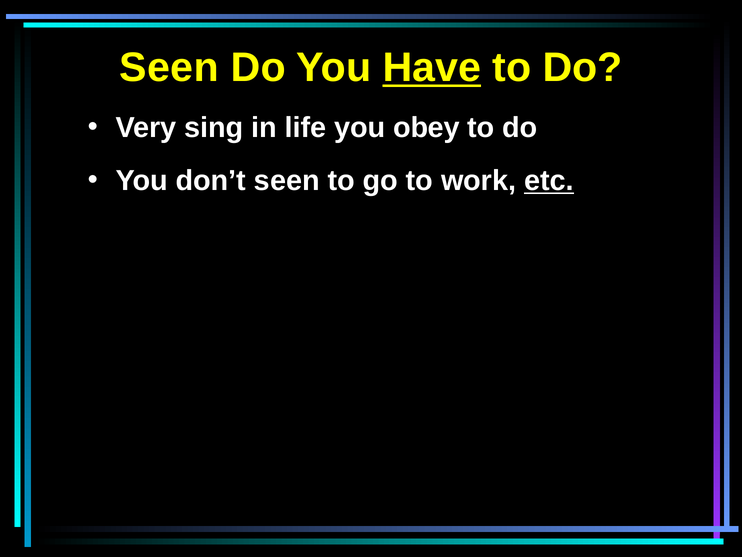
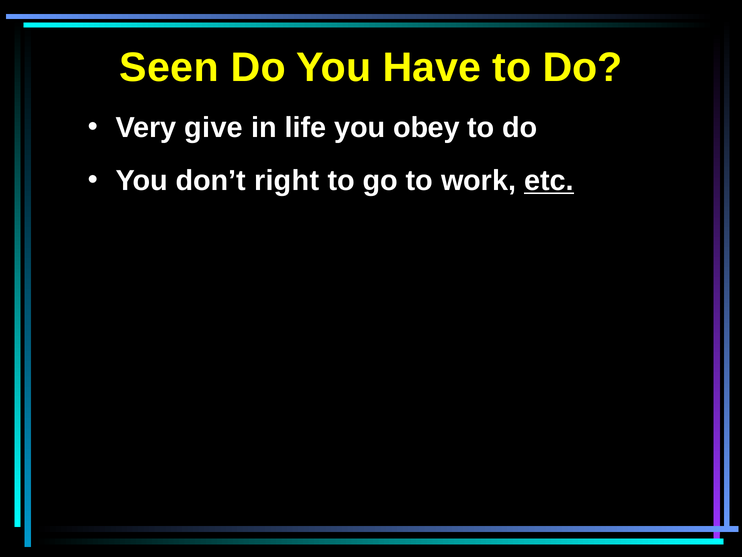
Have underline: present -> none
sing: sing -> give
don’t seen: seen -> right
